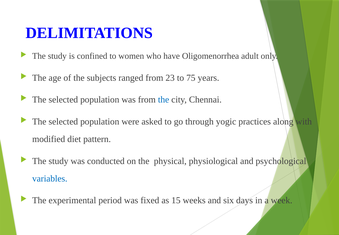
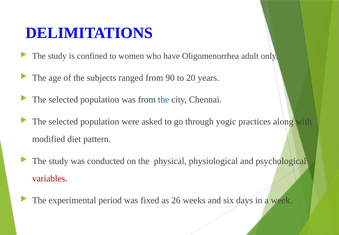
23: 23 -> 90
75: 75 -> 20
variables colour: blue -> red
15: 15 -> 26
